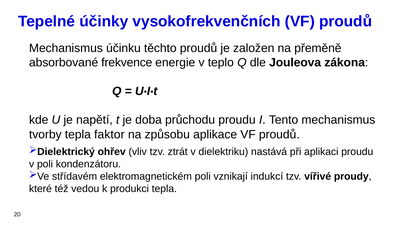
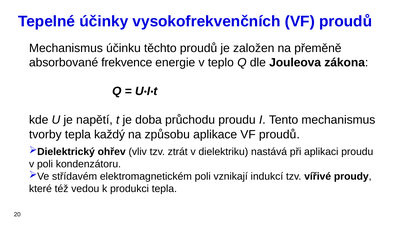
faktor: faktor -> každý
